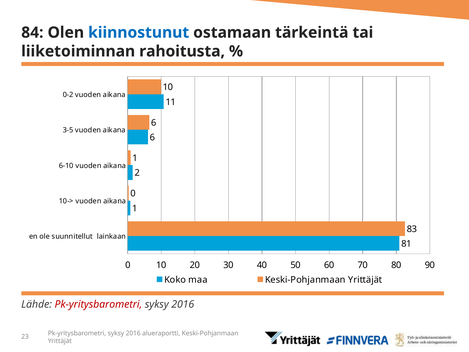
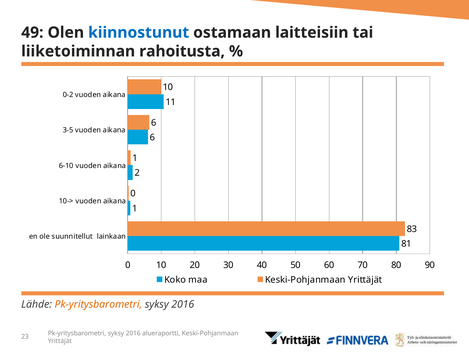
84: 84 -> 49
tärkeintä: tärkeintä -> laitteisiin
Pk-yritysbarometri at (98, 304) colour: red -> orange
